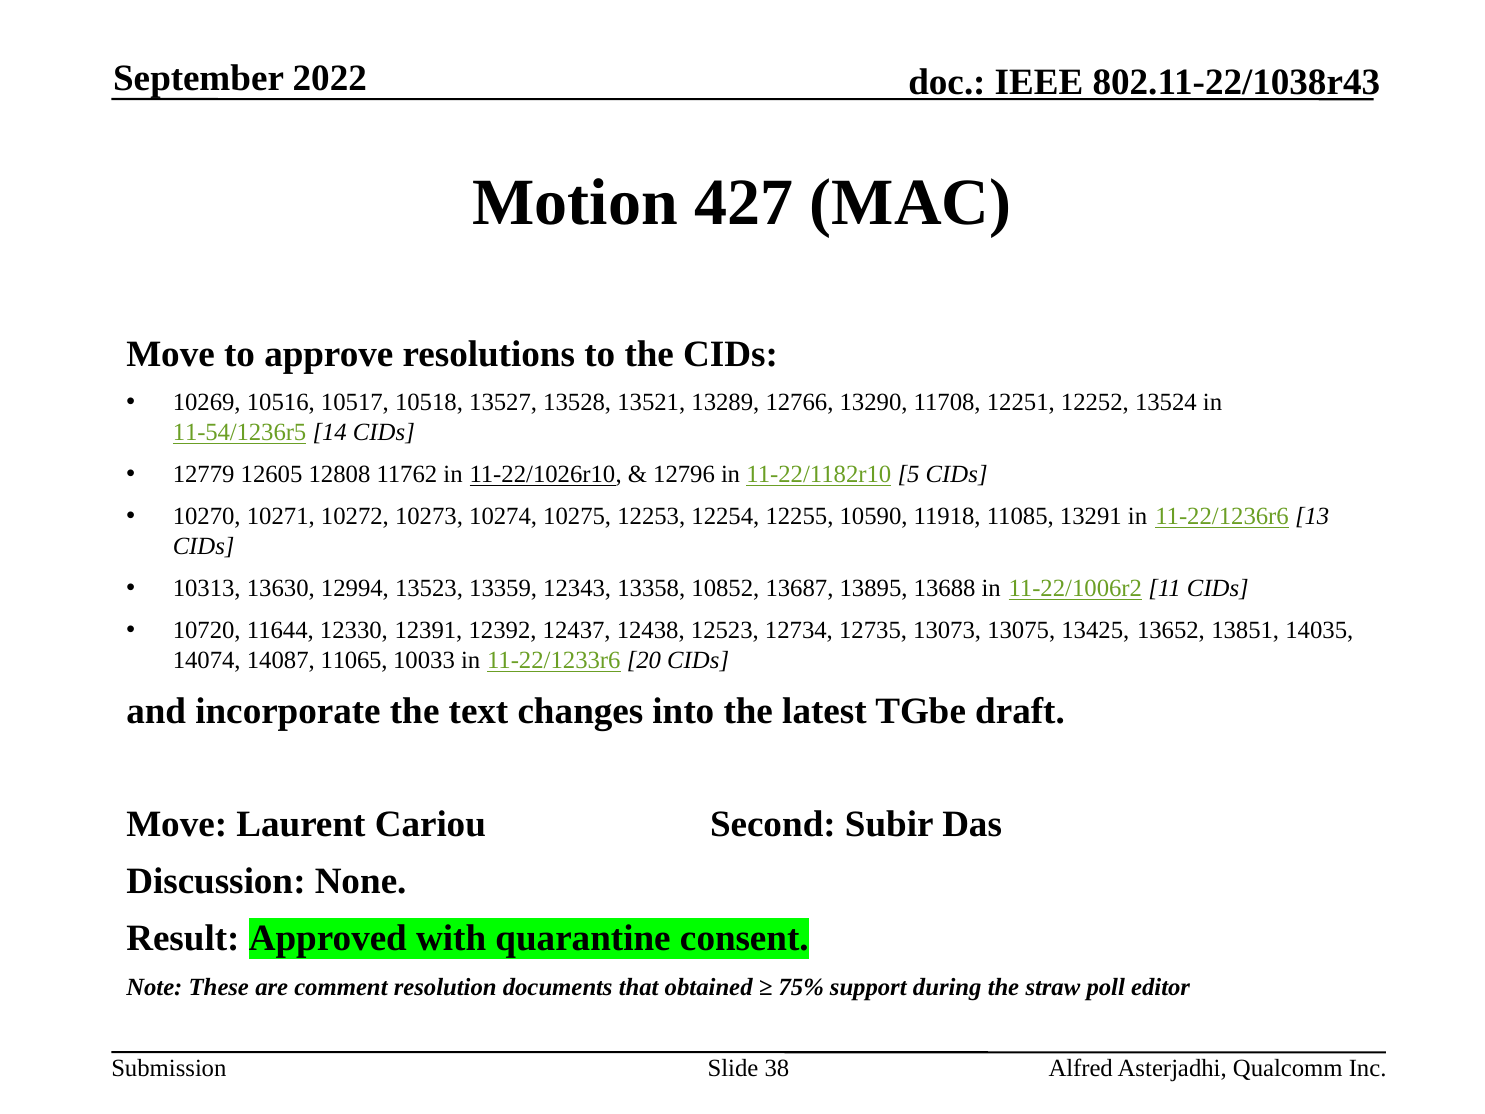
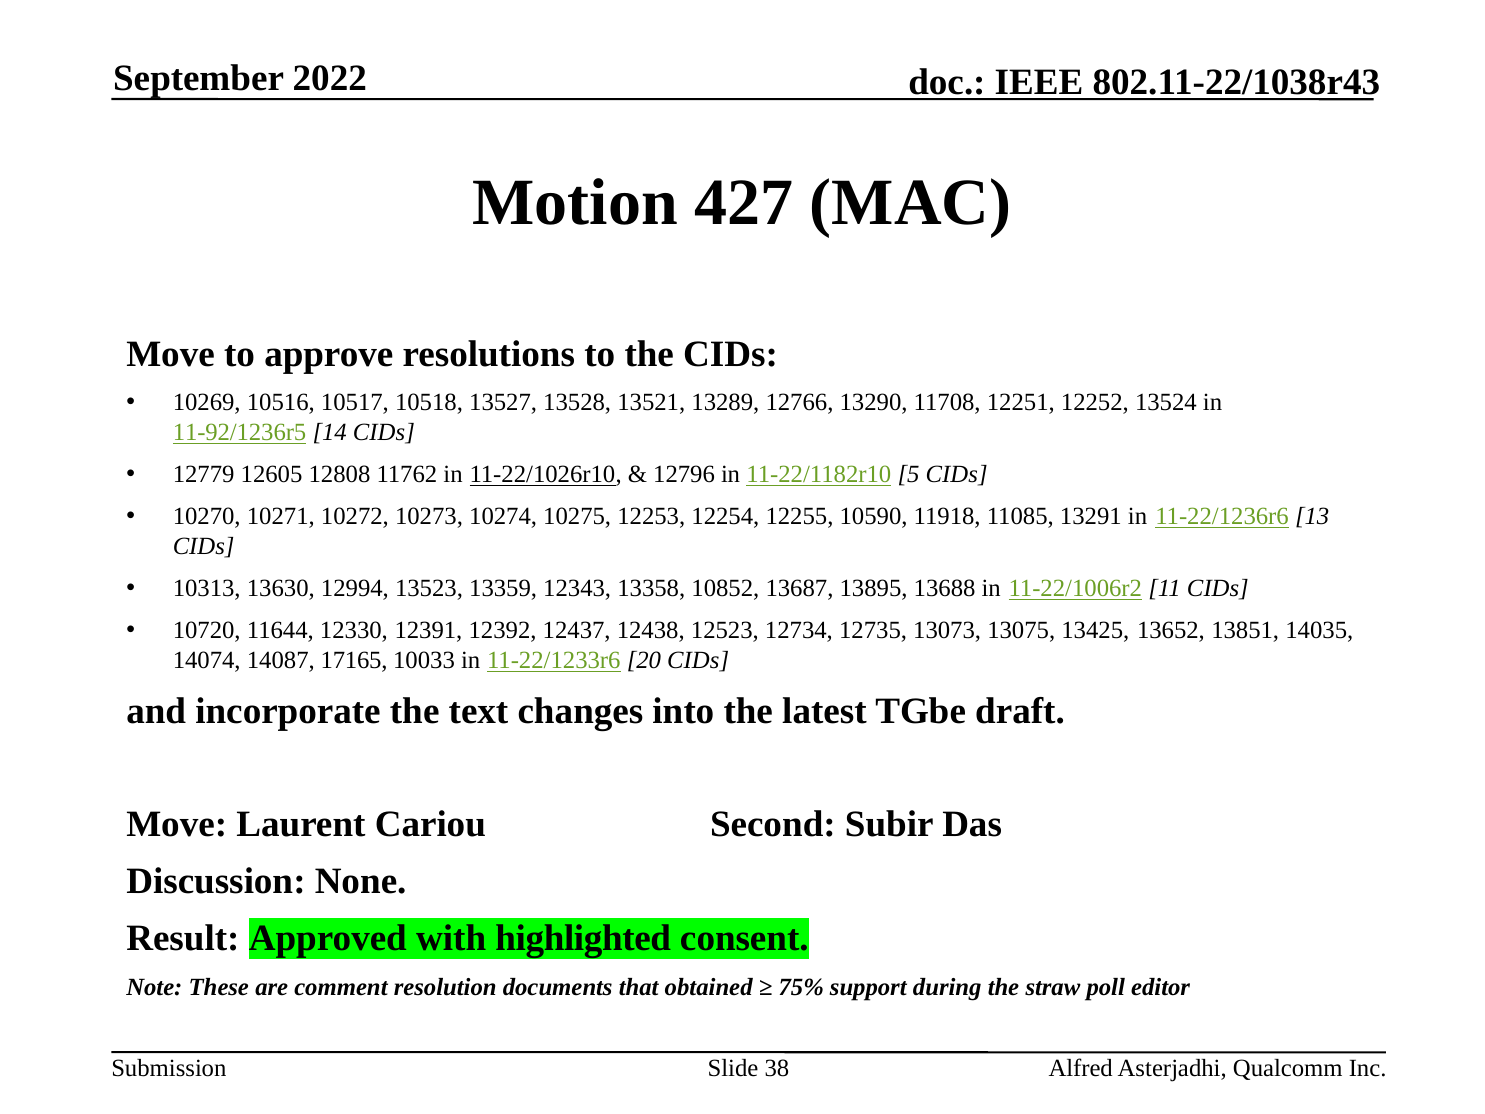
11-54/1236r5: 11-54/1236r5 -> 11-92/1236r5
11065: 11065 -> 17165
quarantine: quarantine -> highlighted
